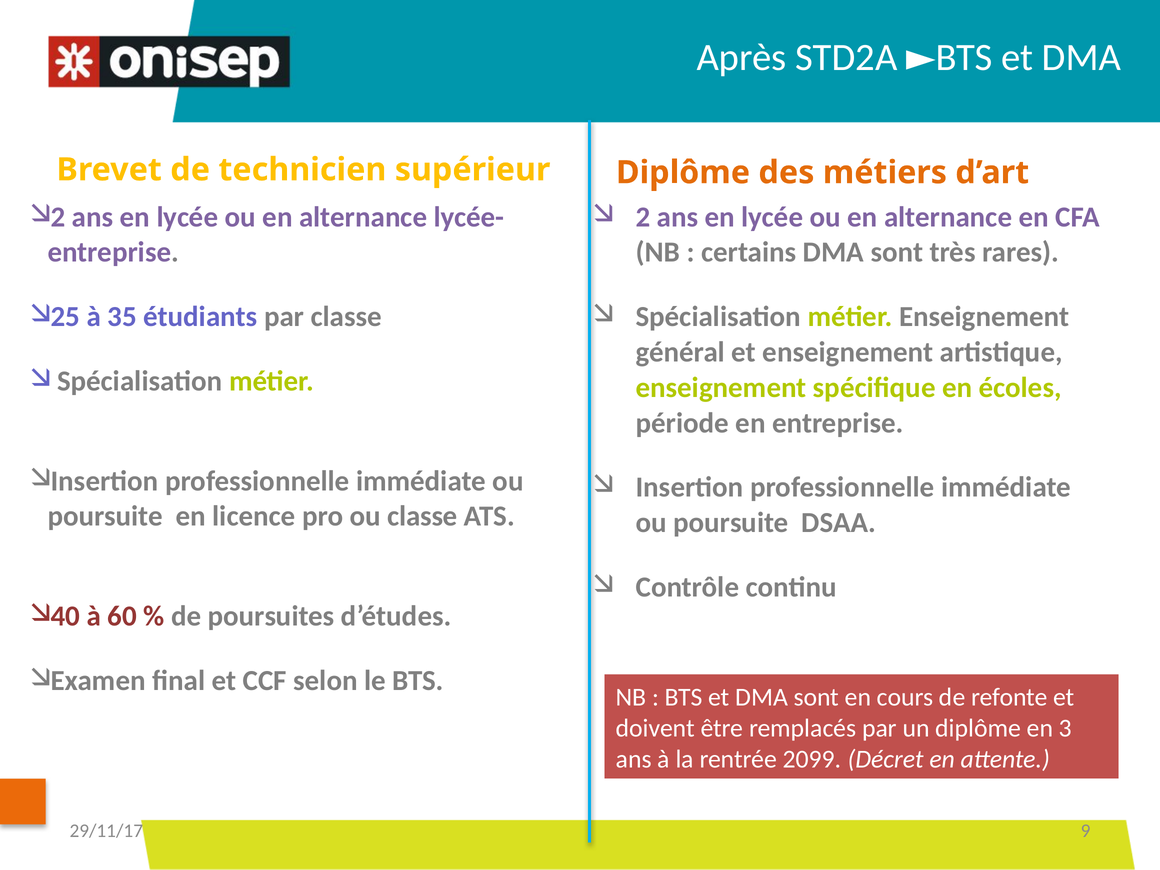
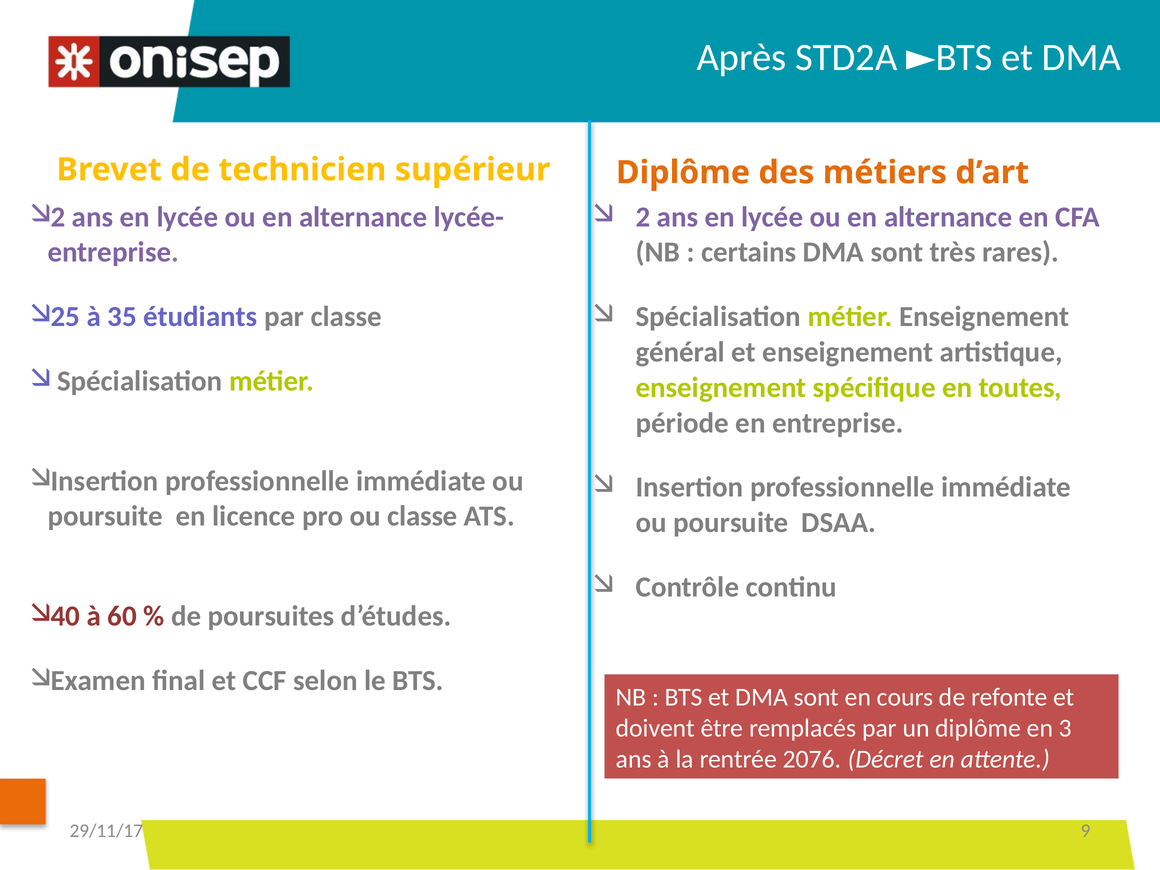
écoles: écoles -> toutes
2099: 2099 -> 2076
